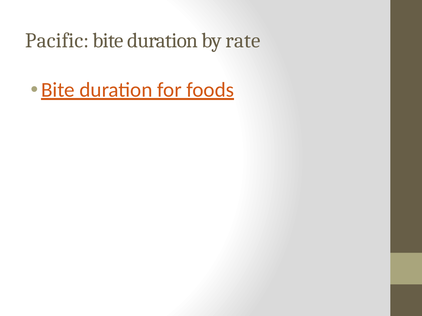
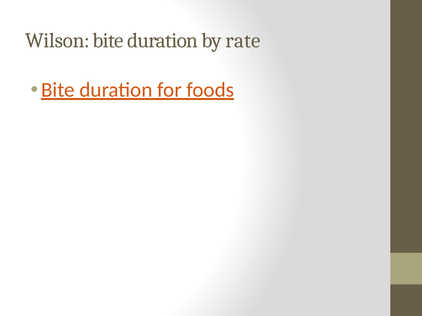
Pacific: Pacific -> Wilson
